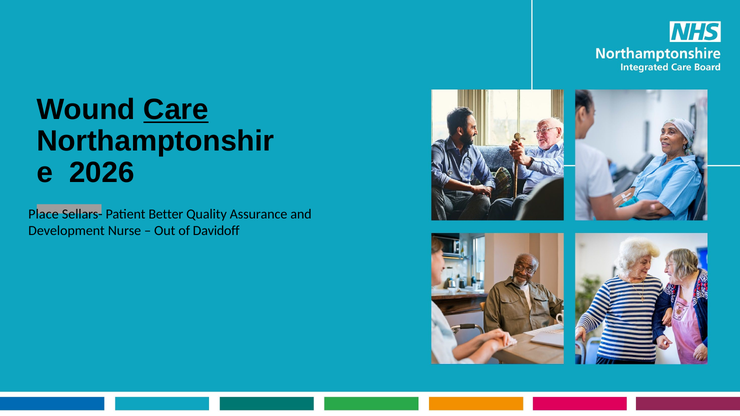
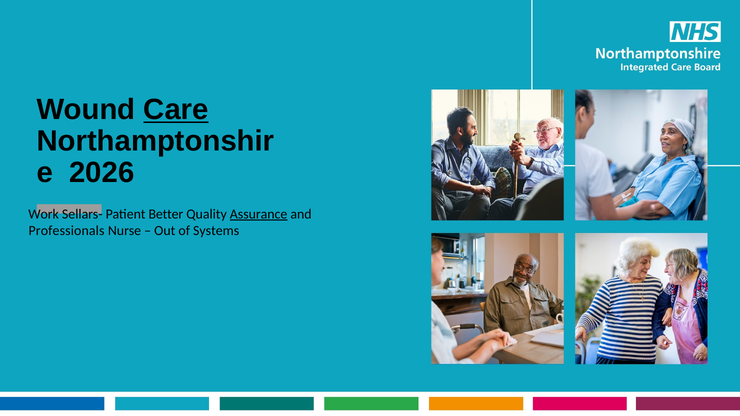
Place: Place -> Work
Assurance underline: none -> present
Development: Development -> Professionals
Davidoff: Davidoff -> Systems
